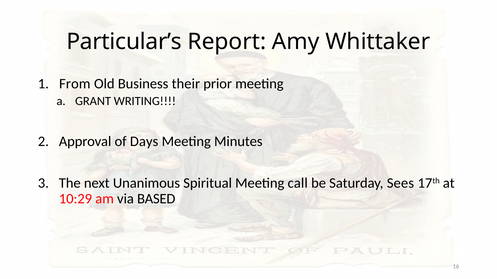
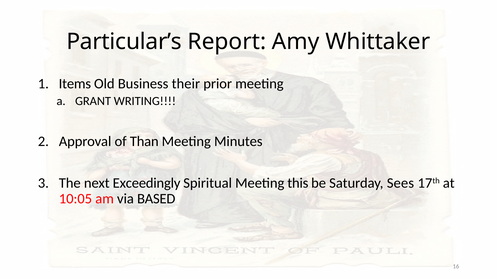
From: From -> Items
Days: Days -> Than
Unanimous: Unanimous -> Exceedingly
call: call -> this
10:29: 10:29 -> 10:05
